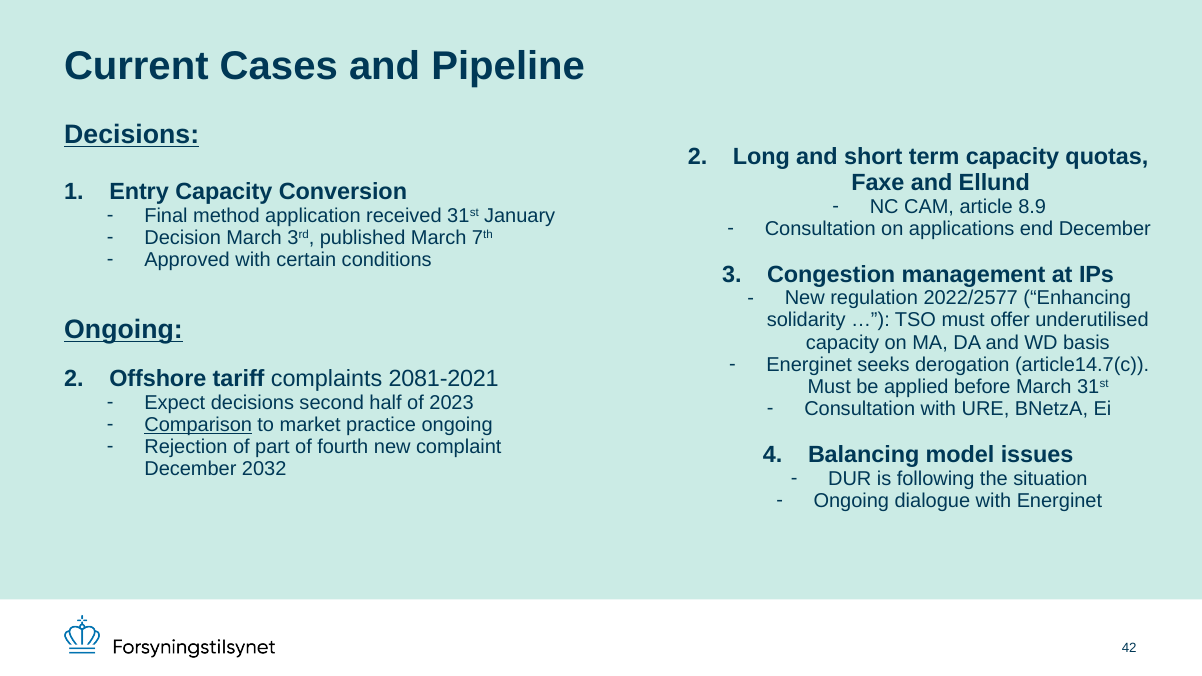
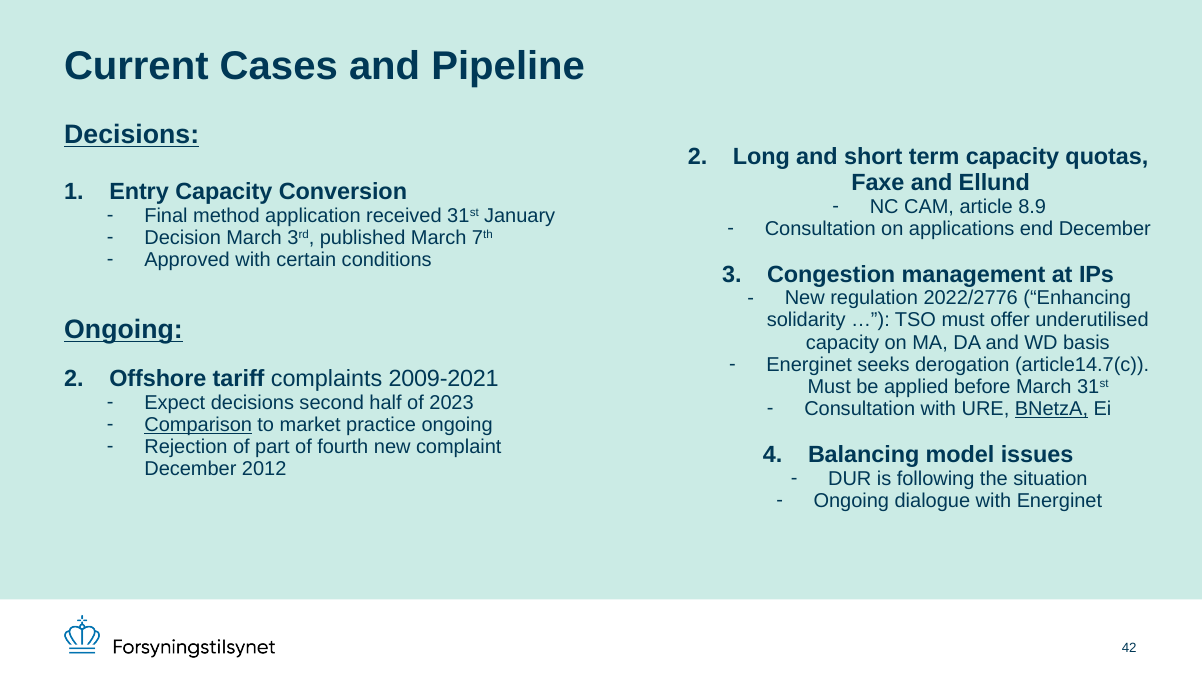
2022/2577: 2022/2577 -> 2022/2776
2081-2021: 2081-2021 -> 2009-2021
BNetzA underline: none -> present
2032: 2032 -> 2012
